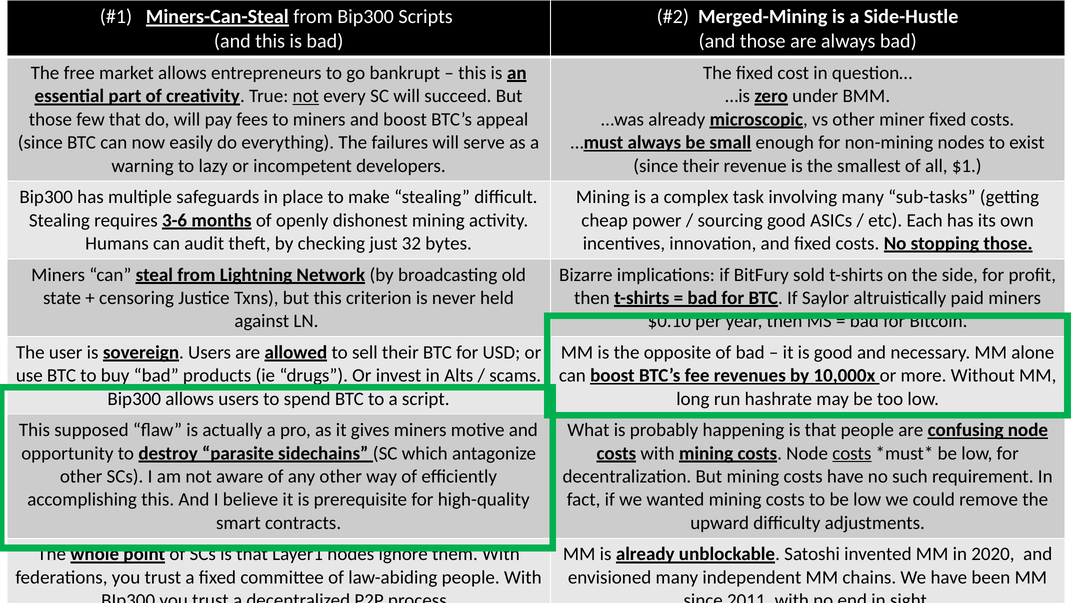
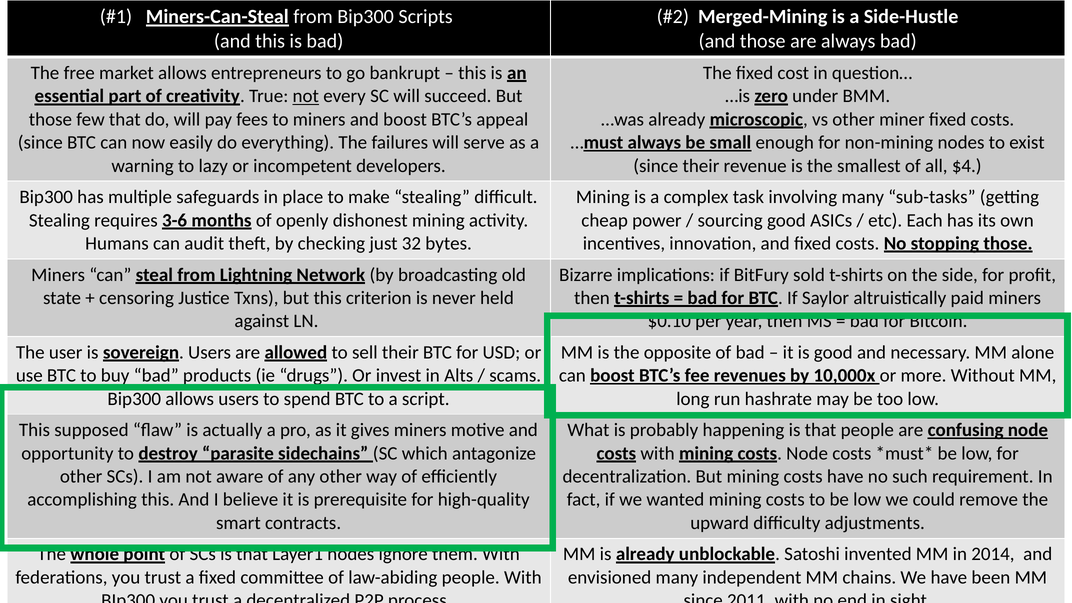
$1: $1 -> $4
costs at (852, 453) underline: present -> none
2020: 2020 -> 2014
